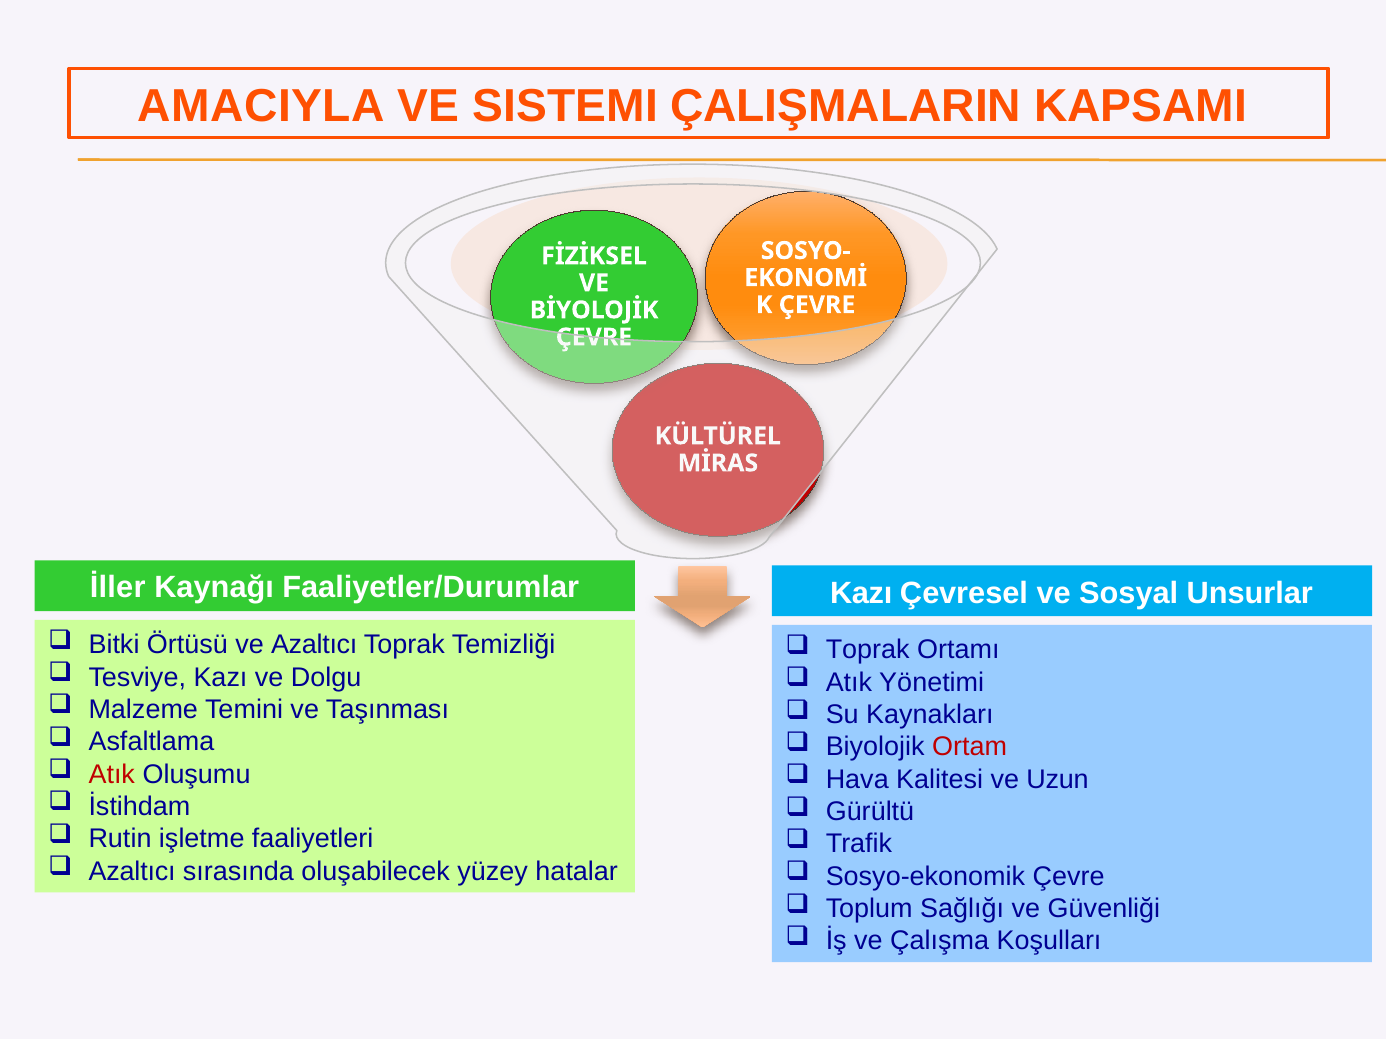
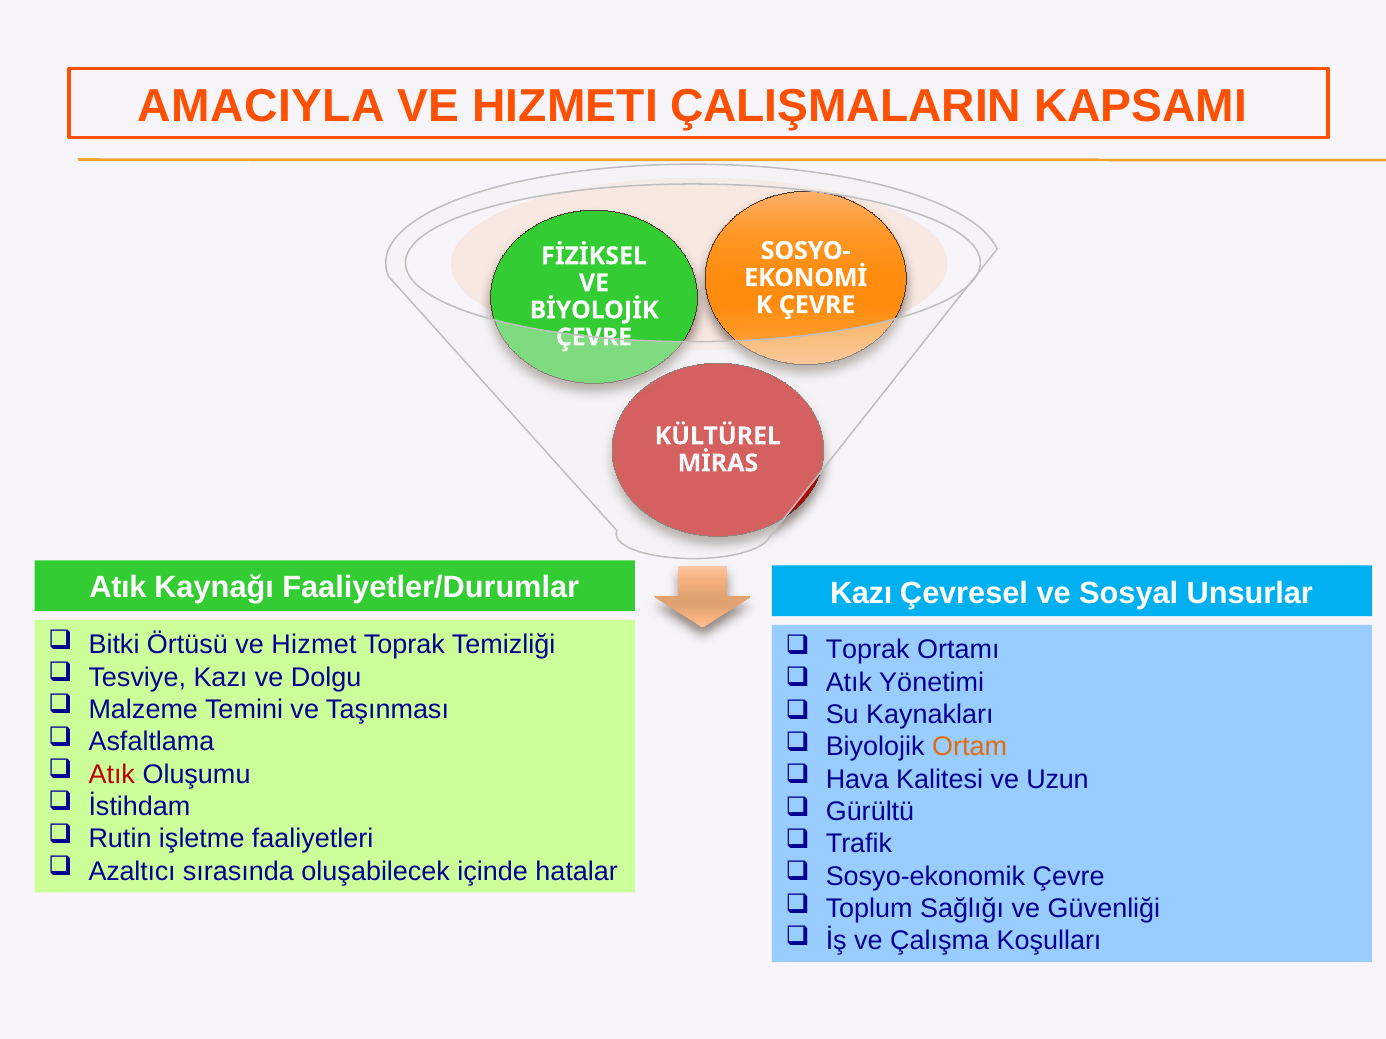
SISTEMI: SISTEMI -> HIZMETI
İller at (118, 588): İller -> Atık
ve Azaltıcı: Azaltıcı -> Hizmet
Ortam colour: red -> orange
yüzey: yüzey -> içinde
